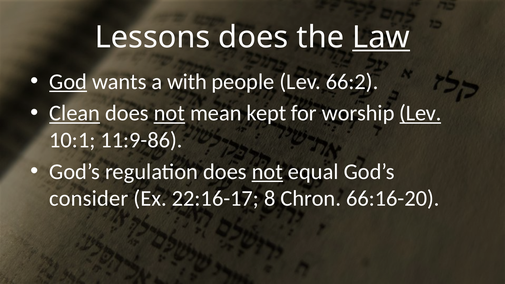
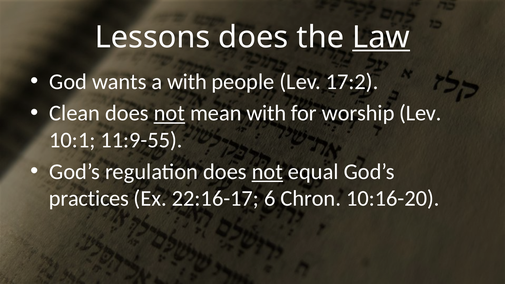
God underline: present -> none
66:2: 66:2 -> 17:2
Clean underline: present -> none
mean kept: kept -> with
Lev at (420, 113) underline: present -> none
11:9-86: 11:9-86 -> 11:9-55
consider: consider -> practices
8: 8 -> 6
66:16-20: 66:16-20 -> 10:16-20
